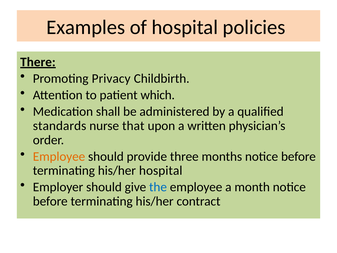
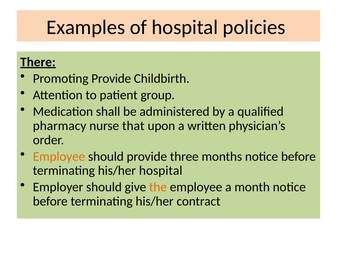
Promoting Privacy: Privacy -> Provide
which: which -> group
standards: standards -> pharmacy
the colour: blue -> orange
